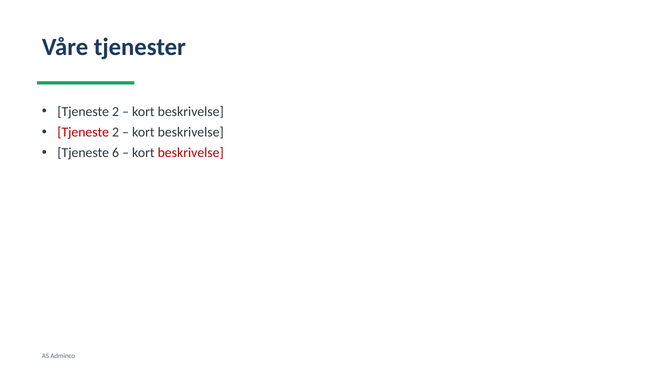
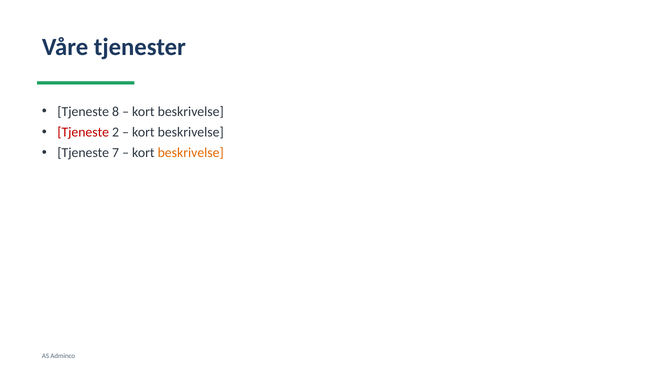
2 at (116, 112): 2 -> 8
6: 6 -> 7
beskrivelse at (191, 153) colour: red -> orange
